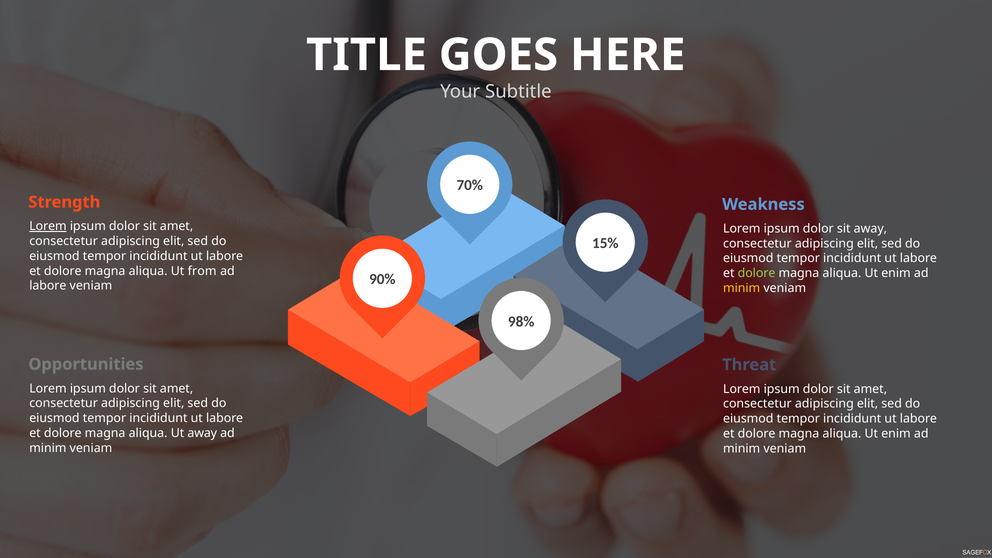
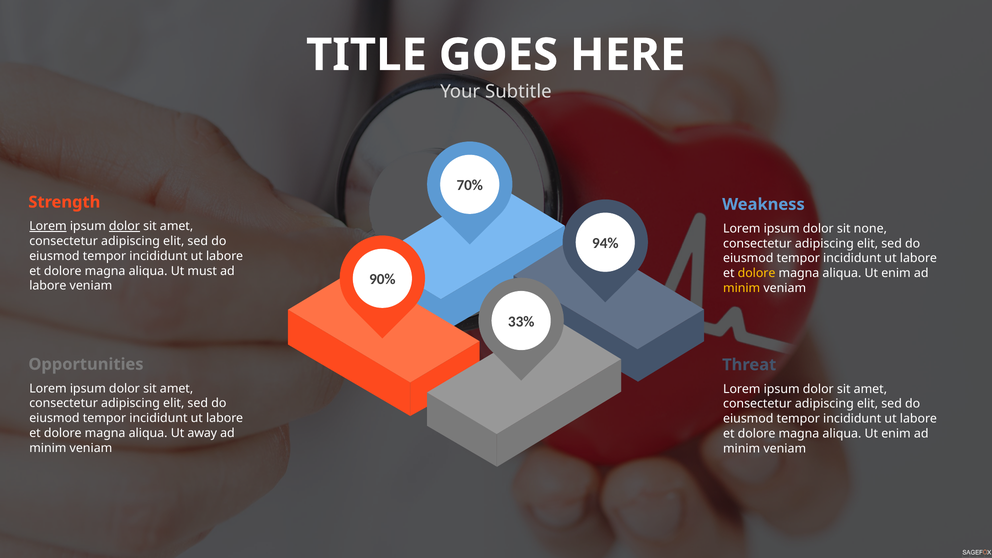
dolor at (124, 226) underline: none -> present
sit away: away -> none
15%: 15% -> 94%
from: from -> must
dolore at (757, 273) colour: light green -> yellow
98%: 98% -> 33%
